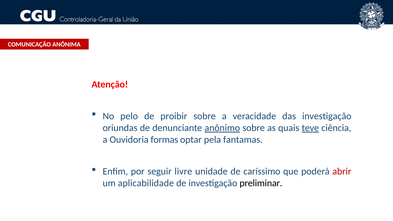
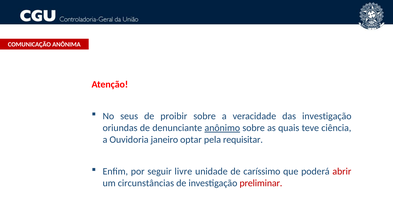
pelo: pelo -> seus
teve underline: present -> none
formas: formas -> janeiro
fantamas: fantamas -> requisitar
aplicabilidade: aplicabilidade -> circunstâncias
preliminar colour: black -> red
